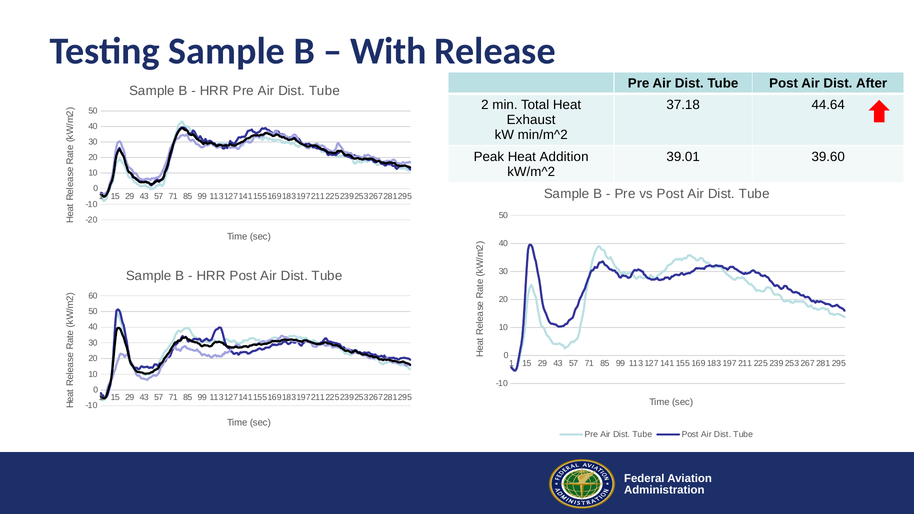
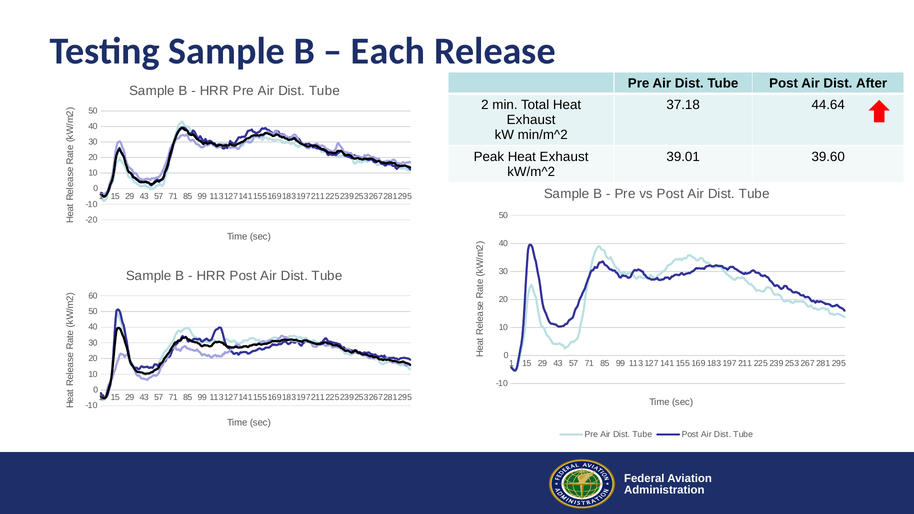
With: With -> Each
Peak Heat Addition: Addition -> Exhaust
